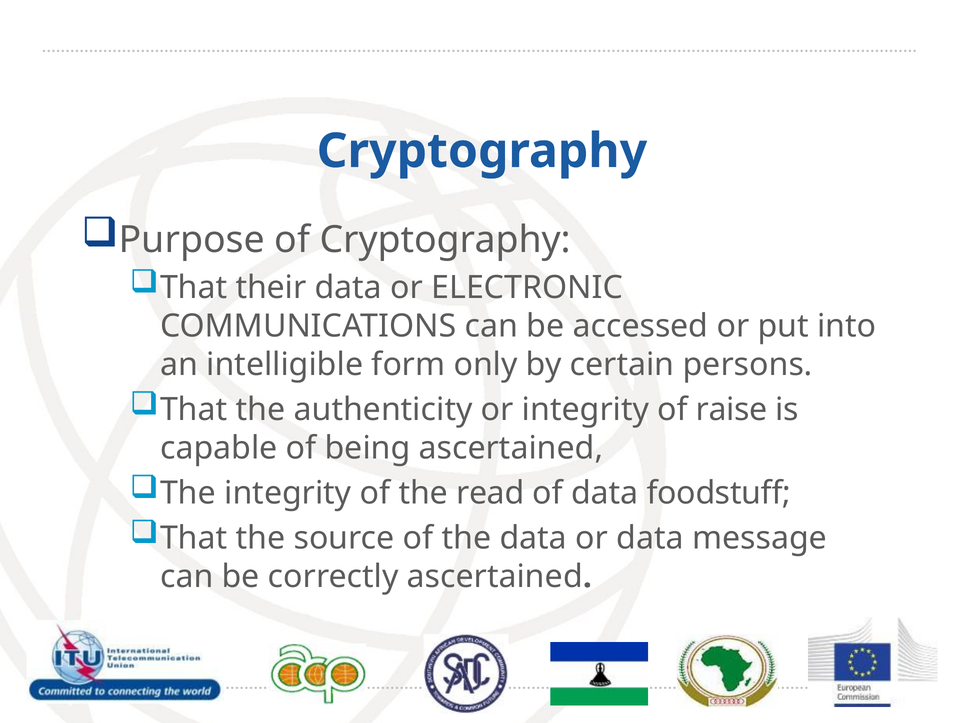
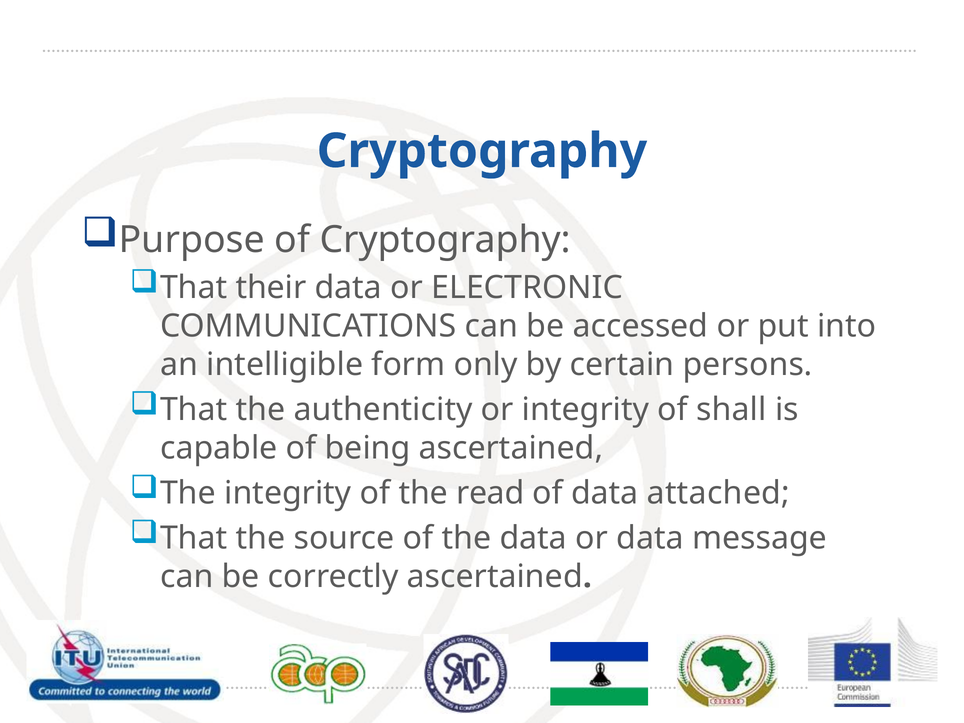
raise: raise -> shall
foodstuff: foodstuff -> attached
